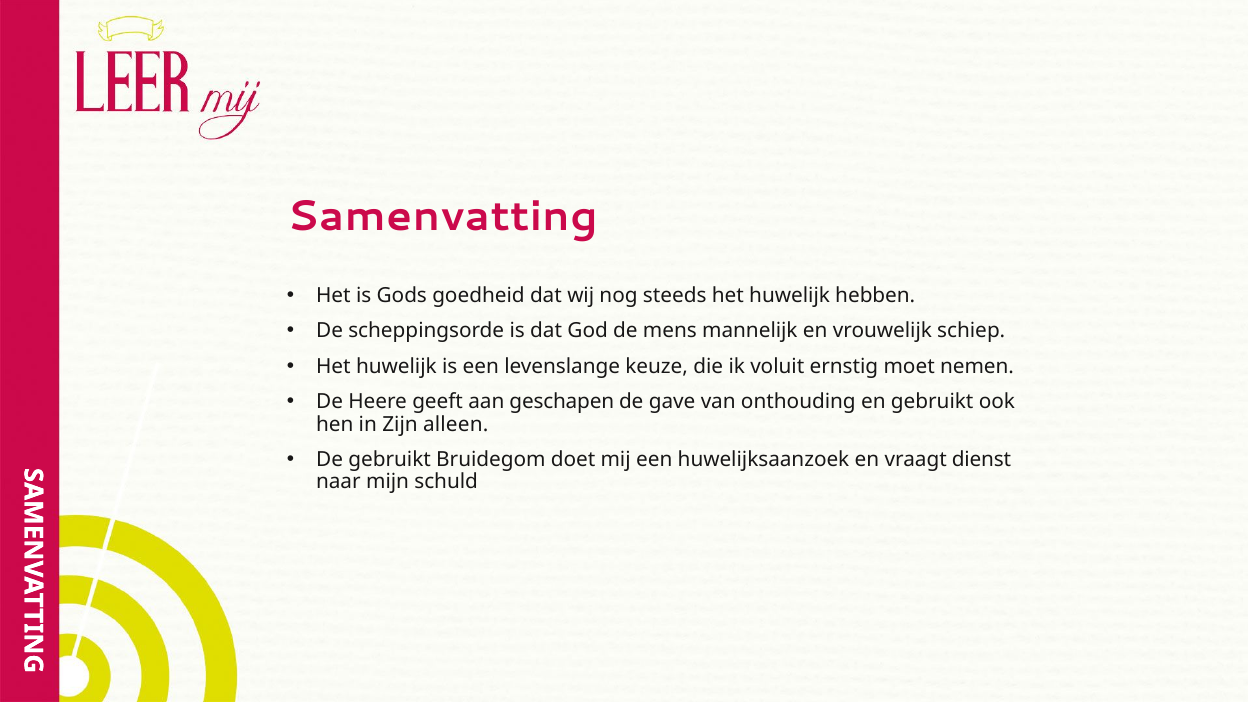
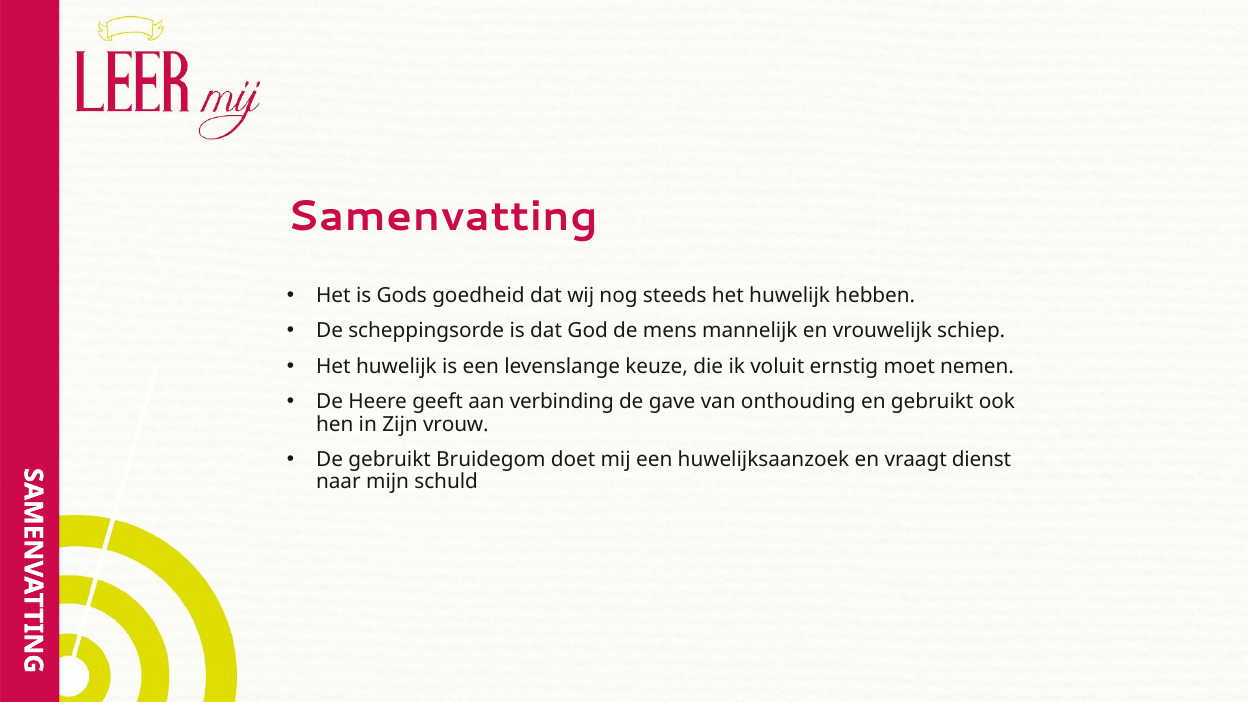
geschapen: geschapen -> verbinding
alleen: alleen -> vrouw
